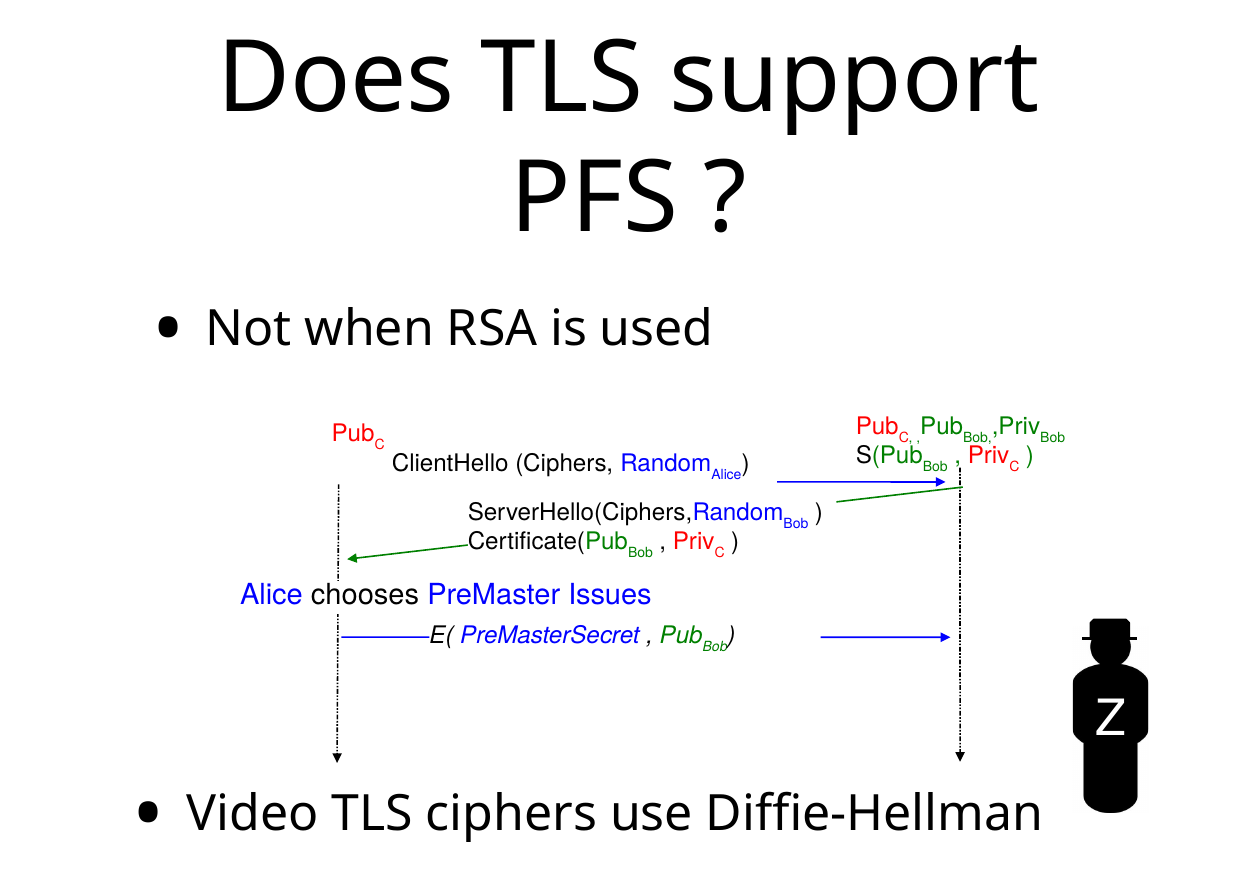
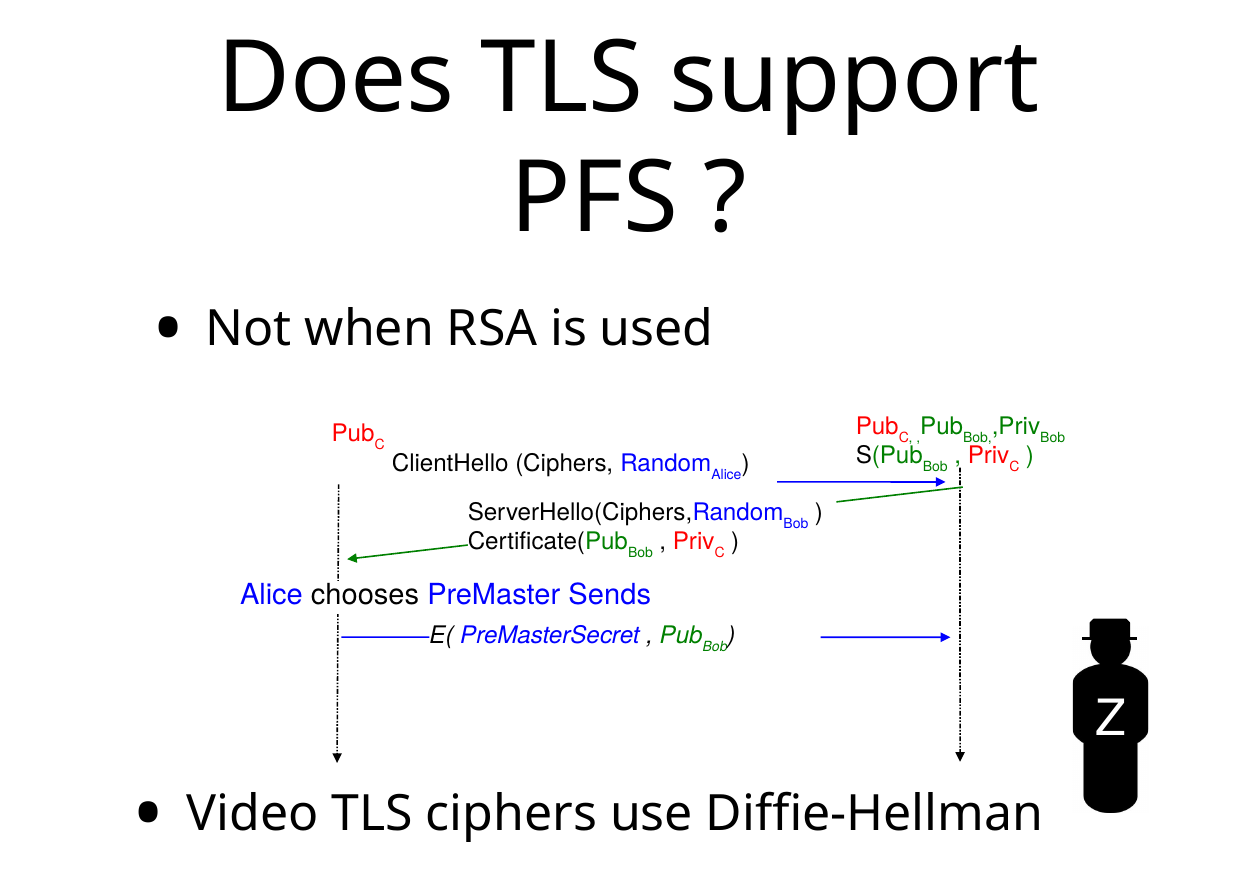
Issues: Issues -> Sends
